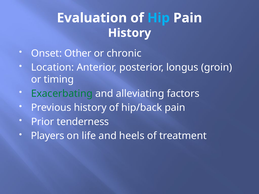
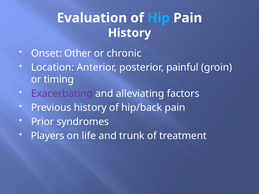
longus: longus -> painful
Exacerbating colour: green -> purple
tenderness: tenderness -> syndromes
heels: heels -> trunk
